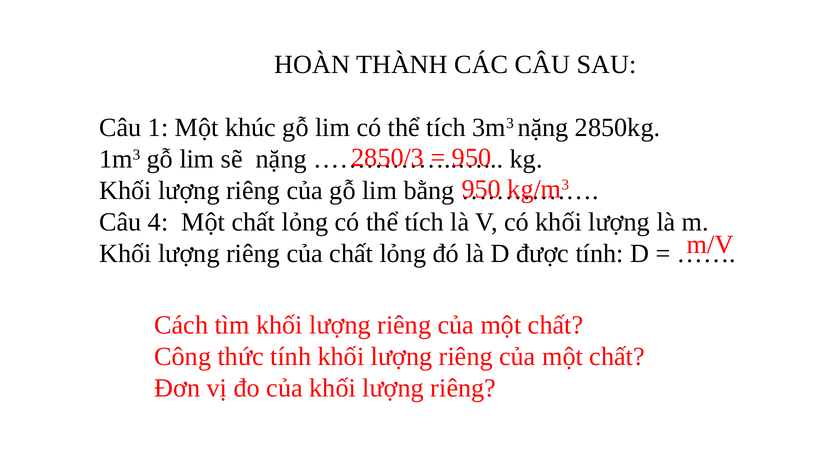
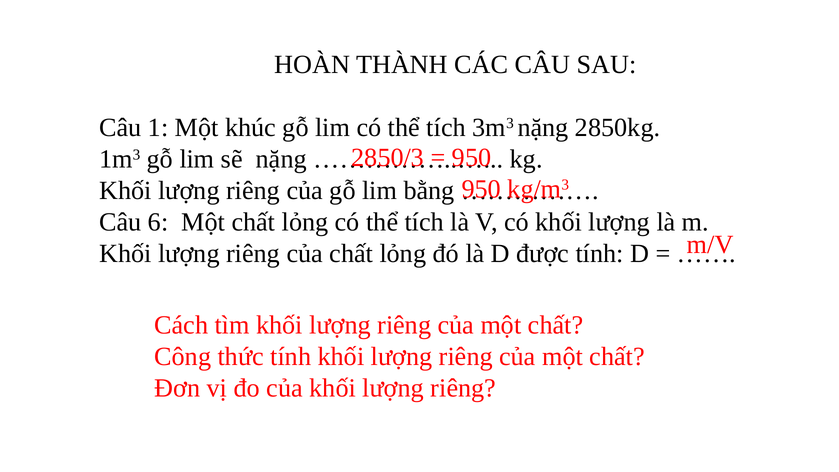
4: 4 -> 6
